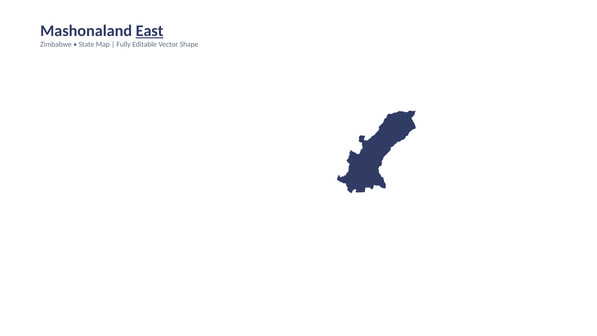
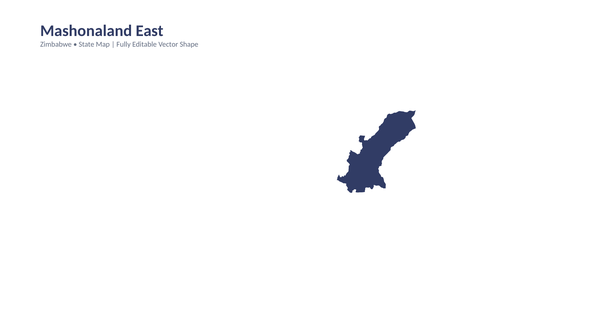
East underline: present -> none
